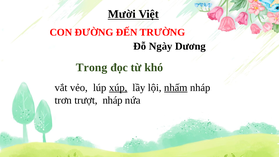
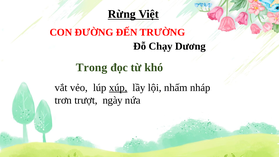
Mười: Mười -> Rừng
Ngày: Ngày -> Chạy
nhấm underline: present -> none
trượt nháp: nháp -> ngày
